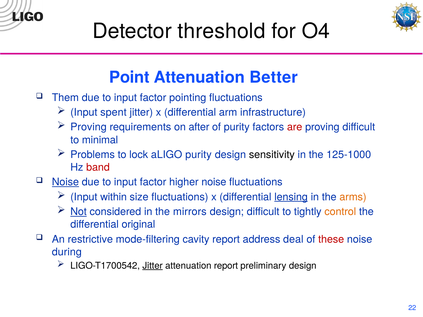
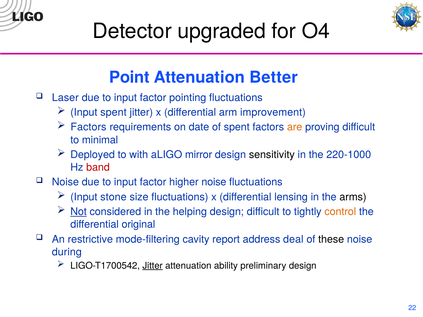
threshold: threshold -> upgraded
Them: Them -> Laser
infrastructure: infrastructure -> improvement
Proving at (89, 127): Proving -> Factors
after: after -> date
of purity: purity -> spent
are colour: red -> orange
Problems: Problems -> Deployed
lock: lock -> with
aLIGO purity: purity -> mirror
125-1000: 125-1000 -> 220-1000
Noise at (65, 182) underline: present -> none
within: within -> stone
lensing underline: present -> none
arms colour: orange -> black
mirrors: mirrors -> helping
these colour: red -> black
attenuation report: report -> ability
